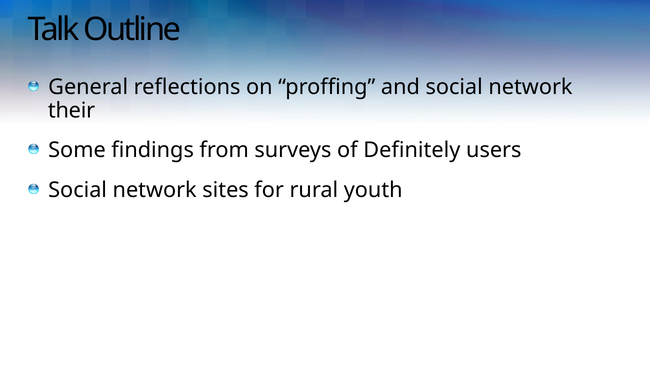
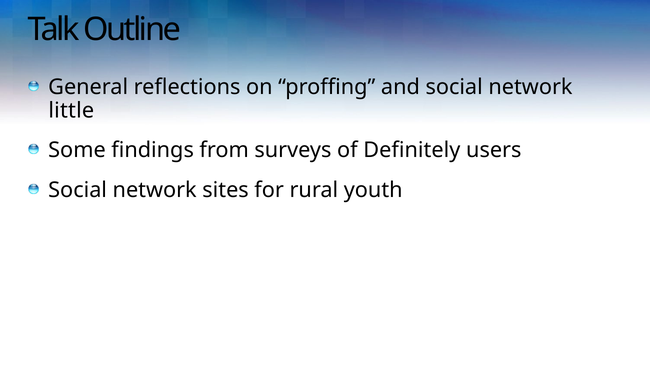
their: their -> little
